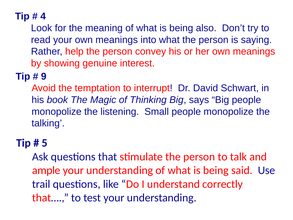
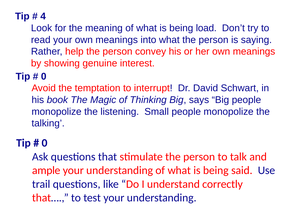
also: also -> load
9 at (44, 76): 9 -> 0
5 at (45, 143): 5 -> 0
